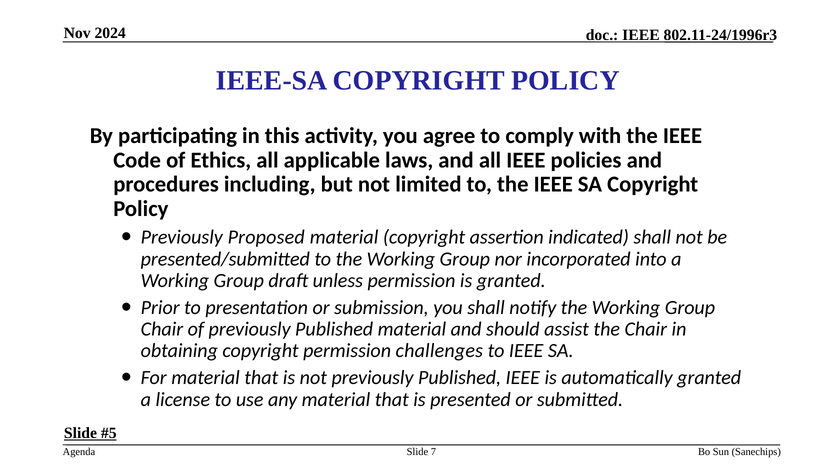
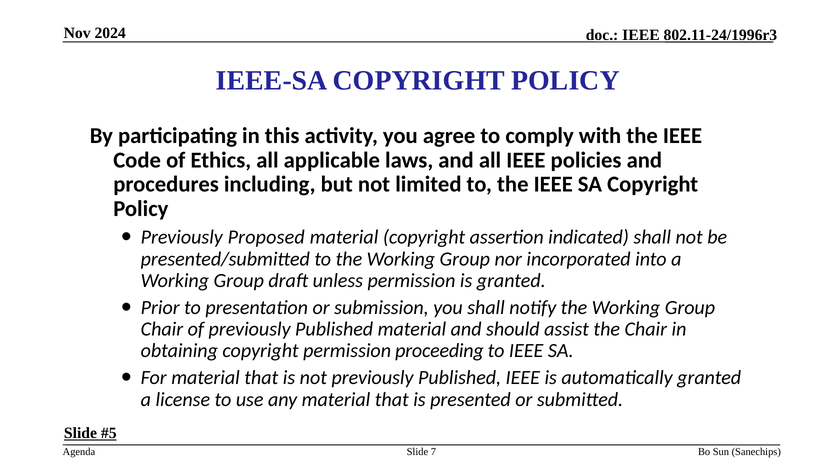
challenges: challenges -> proceeding
